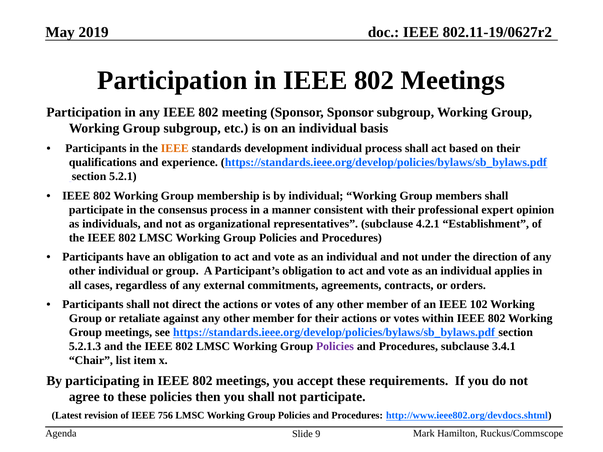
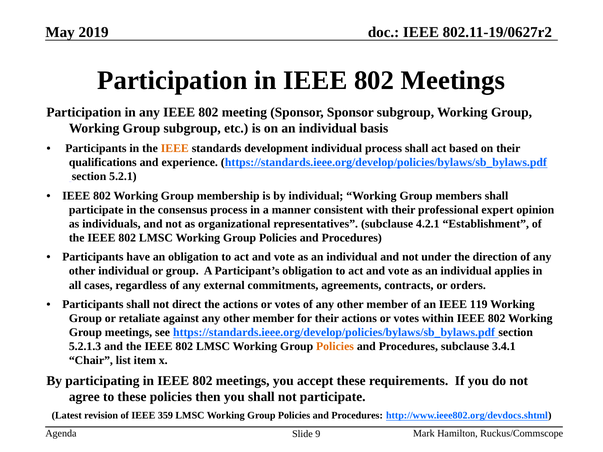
102: 102 -> 119
Policies at (335, 347) colour: purple -> orange
756: 756 -> 359
